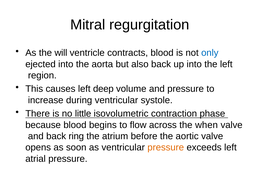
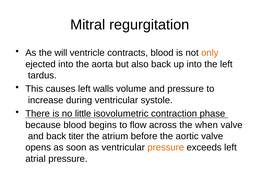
only colour: blue -> orange
region: region -> tardus
deep: deep -> walls
ring: ring -> titer
